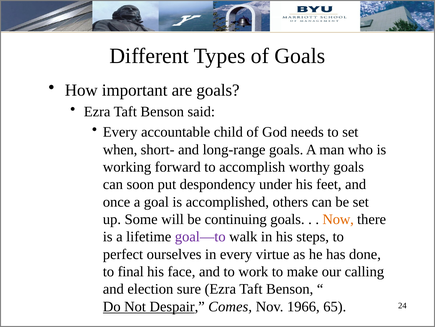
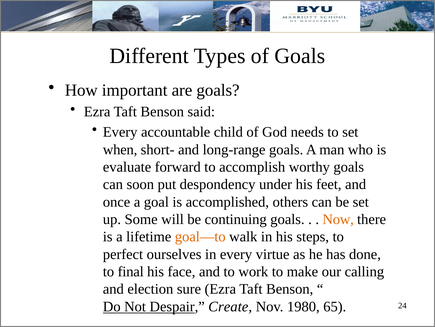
working: working -> evaluate
goal—to colour: purple -> orange
Comes: Comes -> Create
1966: 1966 -> 1980
